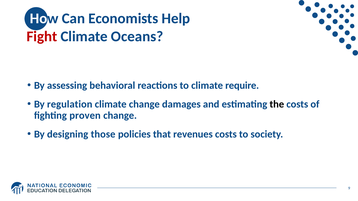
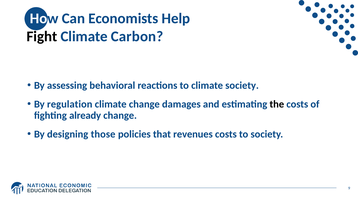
Fight colour: red -> black
Oceans: Oceans -> Carbon
climate require: require -> society
proven: proven -> already
